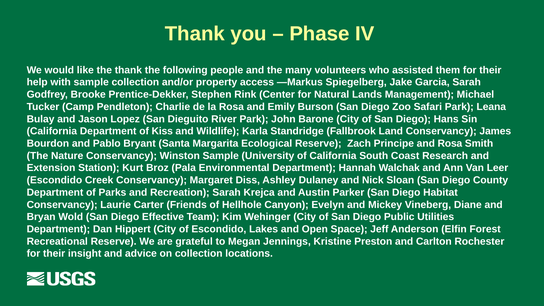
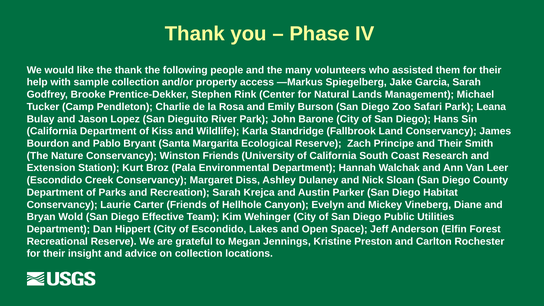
and Rosa: Rosa -> Their
Winston Sample: Sample -> Friends
